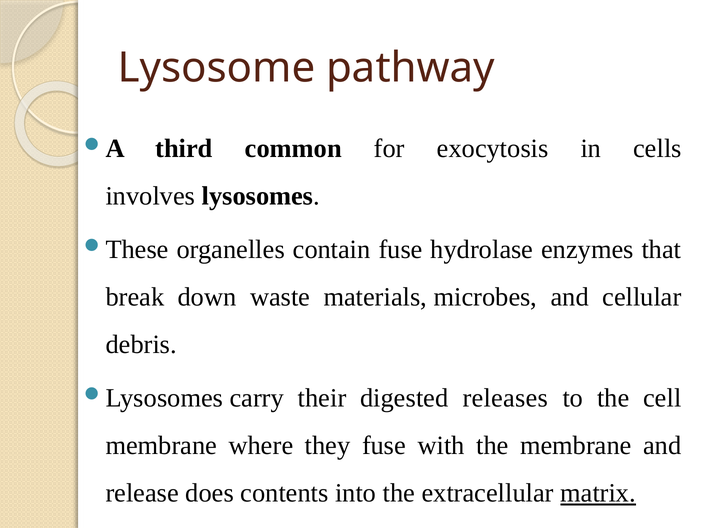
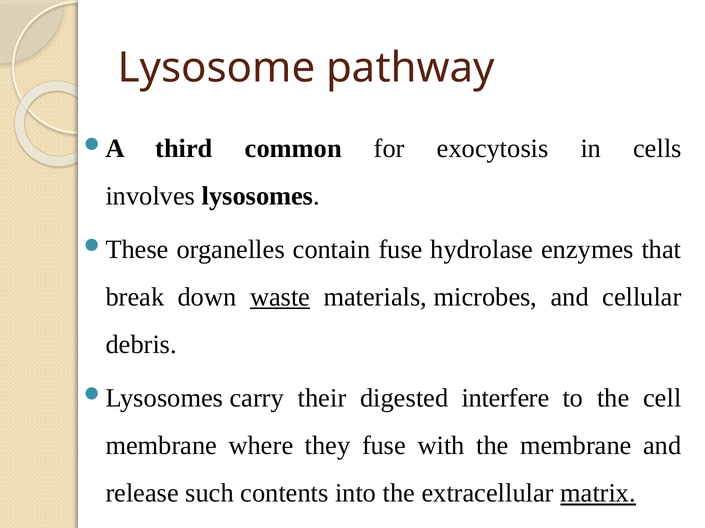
waste underline: none -> present
releases: releases -> interfere
does: does -> such
